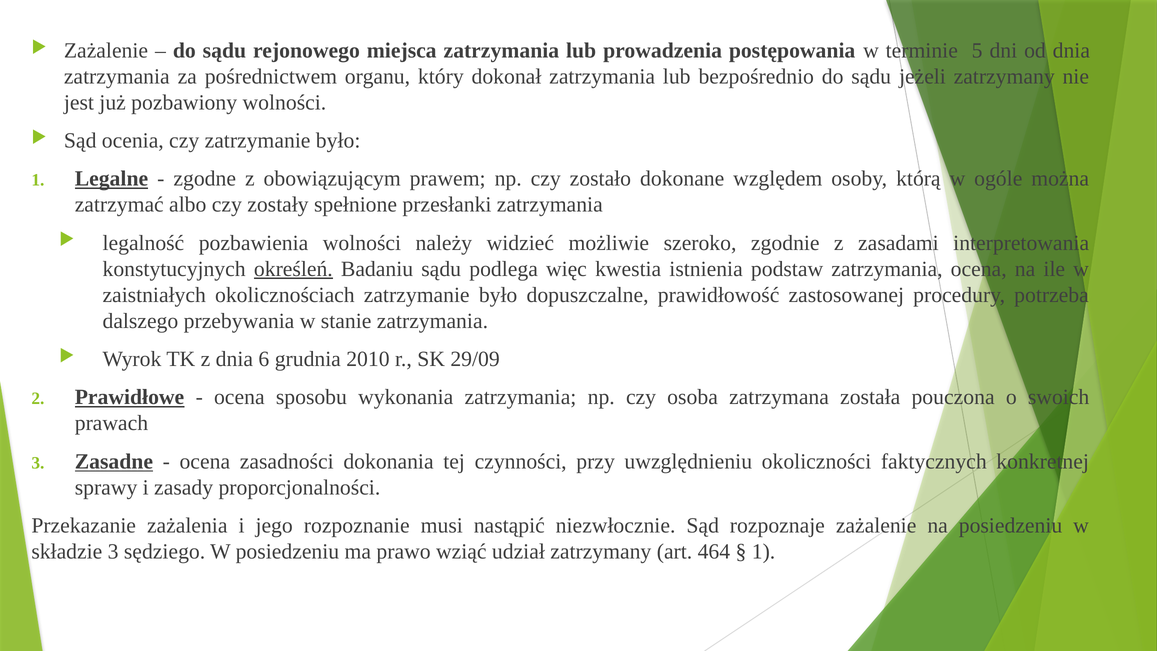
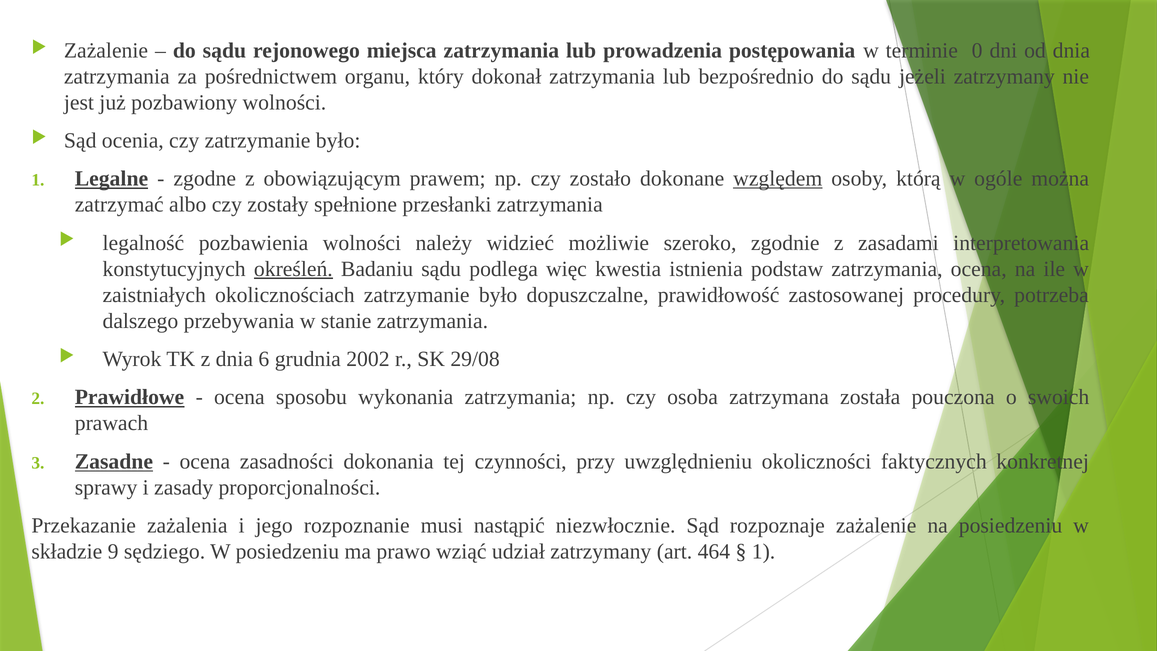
5: 5 -> 0
względem underline: none -> present
2010: 2010 -> 2002
29/09: 29/09 -> 29/08
składzie 3: 3 -> 9
